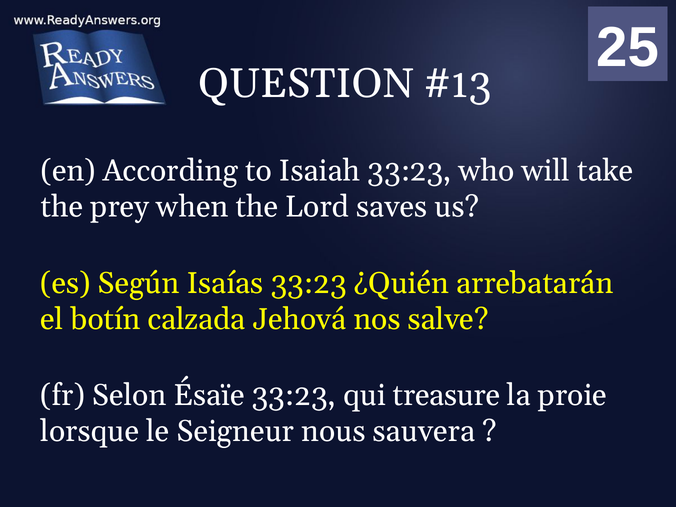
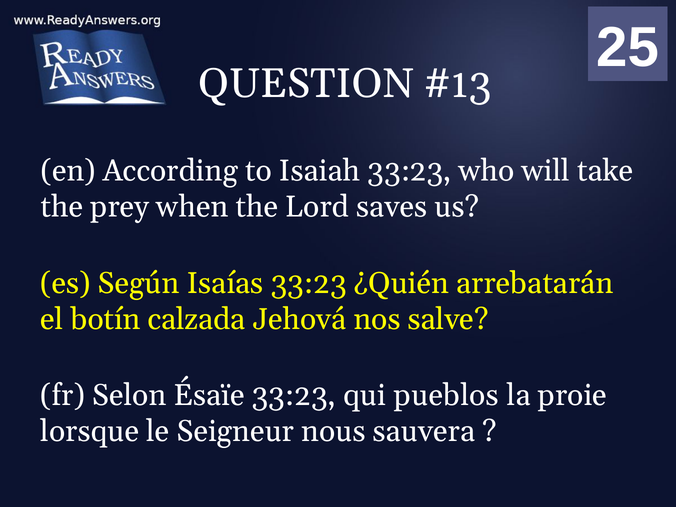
treasure: treasure -> pueblos
